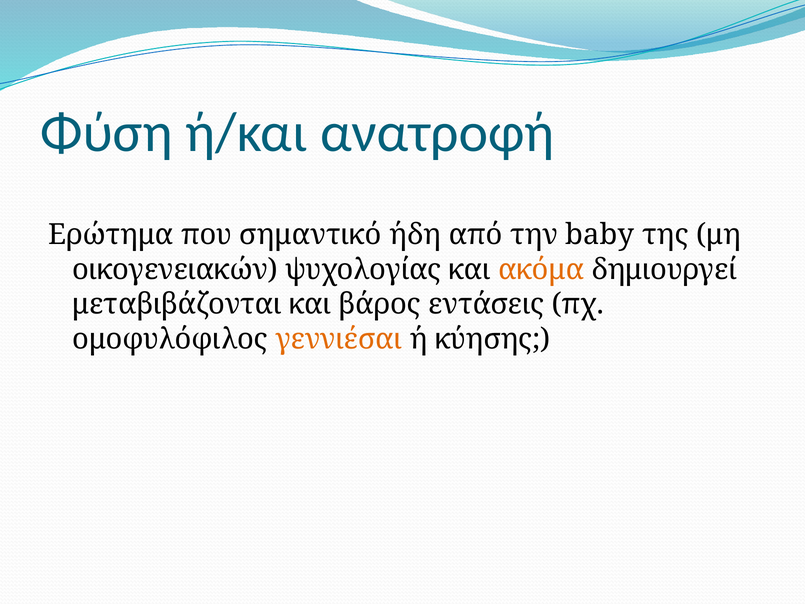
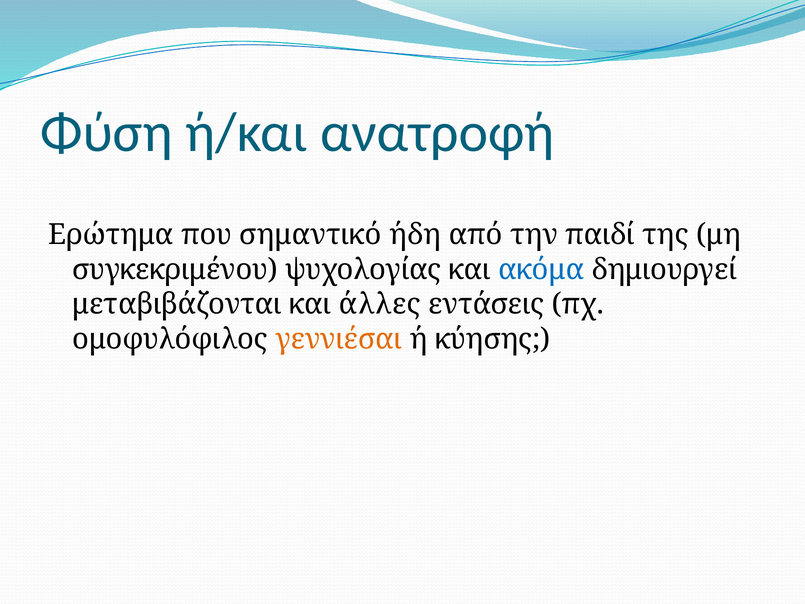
baby: baby -> παιδί
οικογενειακών: οικογενειακών -> συγκεκριμένου
ακόμα colour: orange -> blue
βάρος: βάρος -> άλλες
